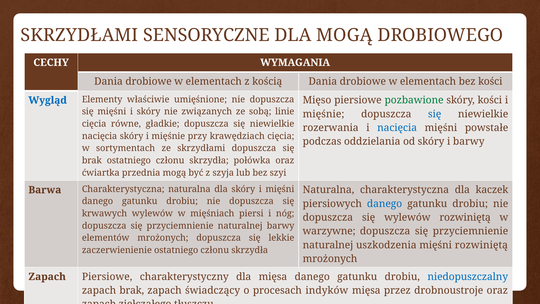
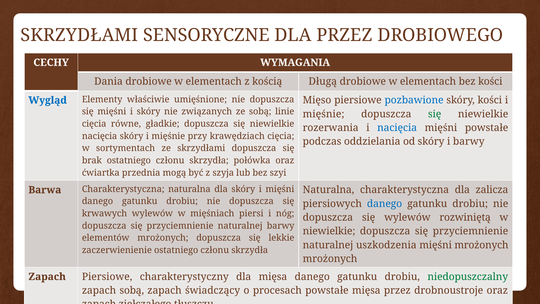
DLA MOGĄ: MOGĄ -> PRZEZ
kością Dania: Dania -> Długą
pozbawione colour: green -> blue
się at (435, 114) colour: blue -> green
kaczek: kaczek -> zalicza
warzywne at (329, 231): warzywne -> niewielkie
mięśni rozwiniętą: rozwiniętą -> mrożonych
niedopuszczalny colour: blue -> green
zapach brak: brak -> sobą
procesach indyków: indyków -> powstałe
